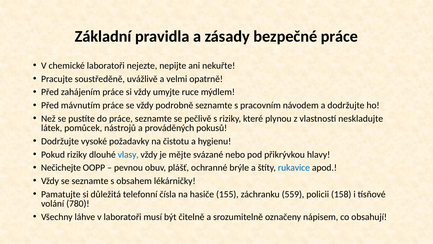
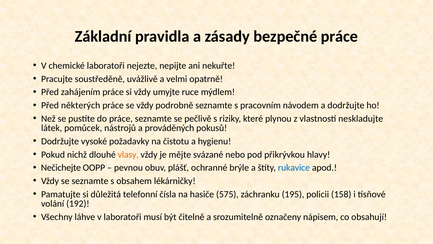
mávnutím: mávnutím -> některých
Pokud riziky: riziky -> nichž
vlasy colour: blue -> orange
155: 155 -> 575
559: 559 -> 195
780: 780 -> 192
